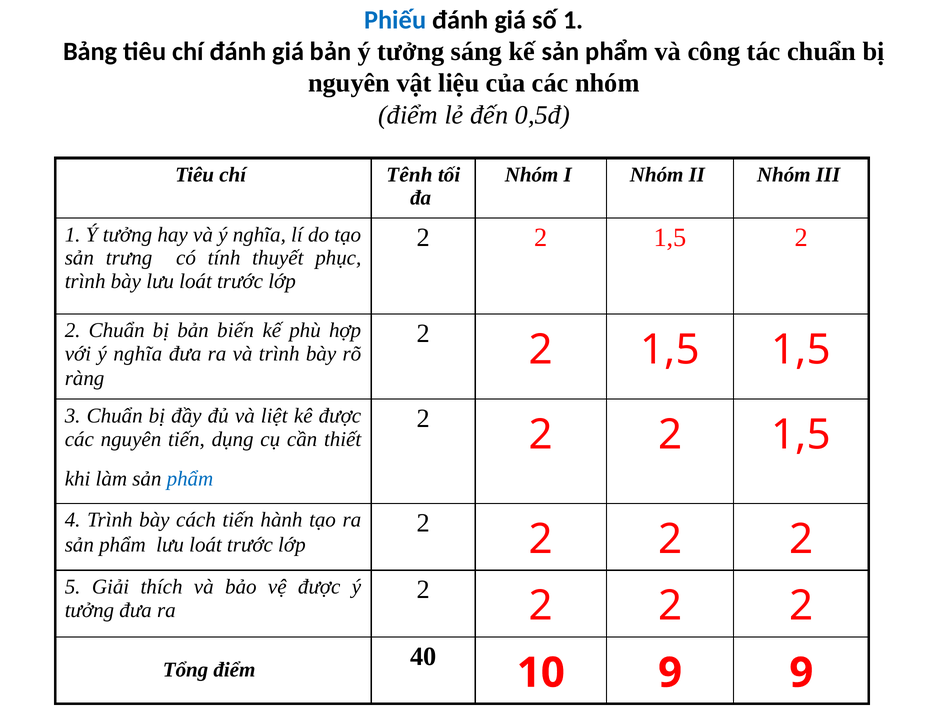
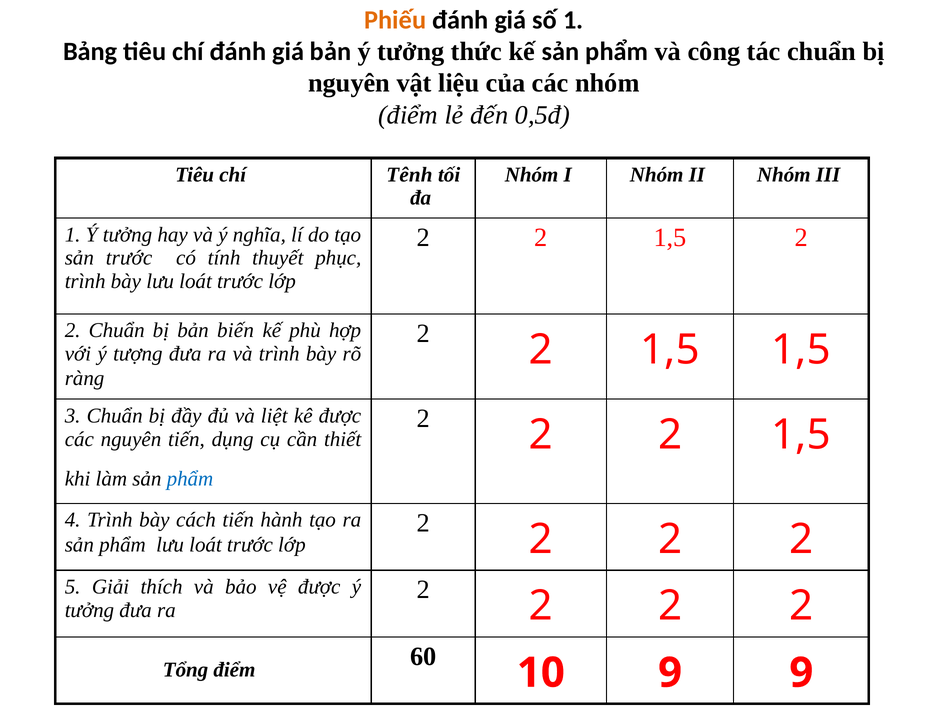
Phiếu colour: blue -> orange
sáng: sáng -> thức
sản trưng: trưng -> trước
với ý nghĩa: nghĩa -> tượng
40: 40 -> 60
